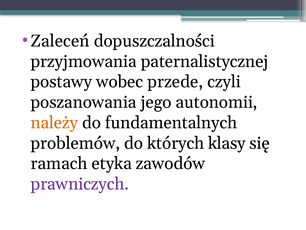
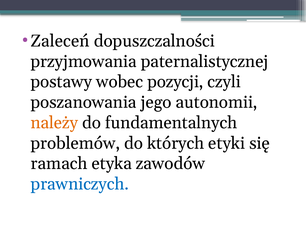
przede: przede -> pozycji
klasy: klasy -> etyki
prawniczych colour: purple -> blue
